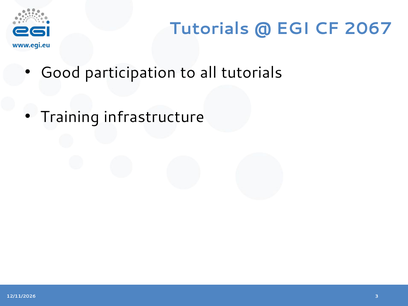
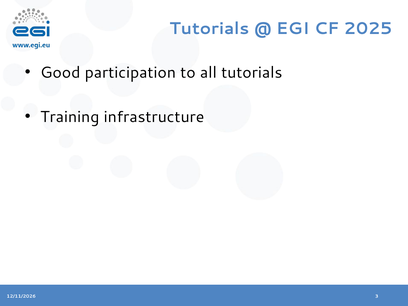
2067: 2067 -> 2025
